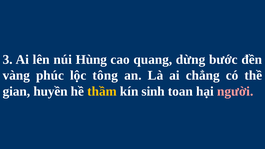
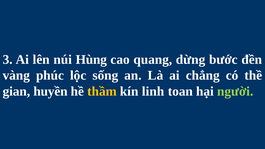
tông: tông -> sống
sinh: sinh -> linh
người colour: pink -> light green
